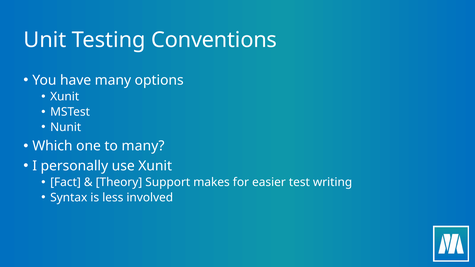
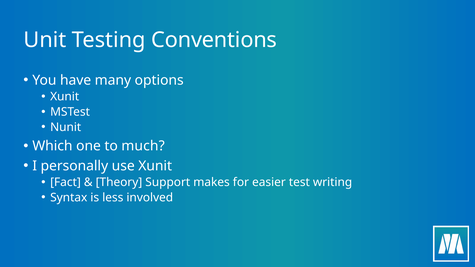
to many: many -> much
